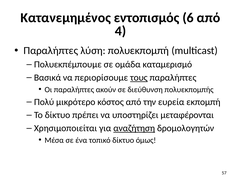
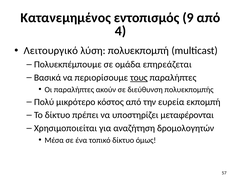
6: 6 -> 9
Παραλήπτες at (51, 51): Παραλήπτες -> Λειτουργικό
καταμερισμό: καταμερισμό -> επηρεάζεται
αναζήτηση underline: present -> none
